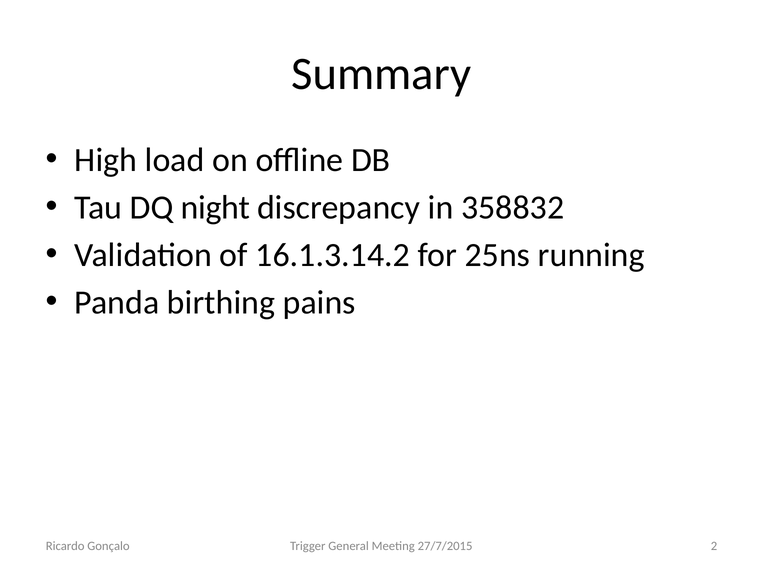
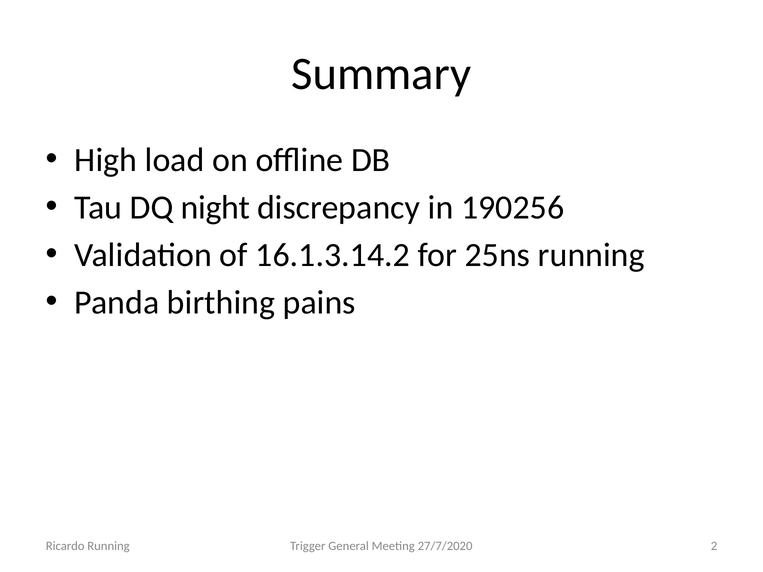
358832: 358832 -> 190256
Ricardo Gonçalo: Gonçalo -> Running
27/7/2015: 27/7/2015 -> 27/7/2020
